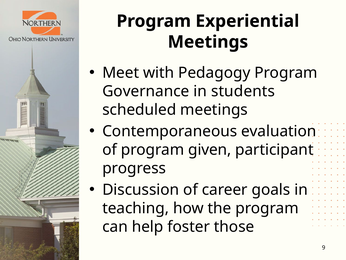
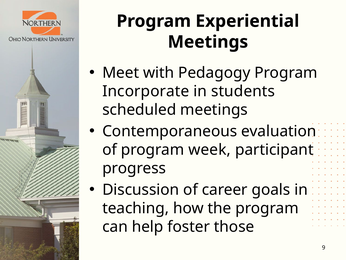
Governance: Governance -> Incorporate
given: given -> week
